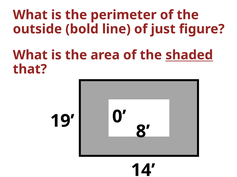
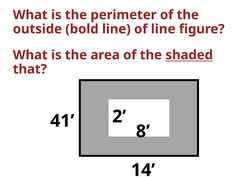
of just: just -> line
0: 0 -> 2
19: 19 -> 41
